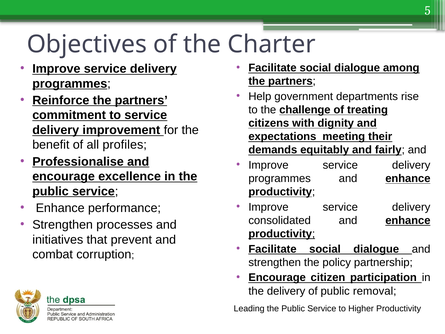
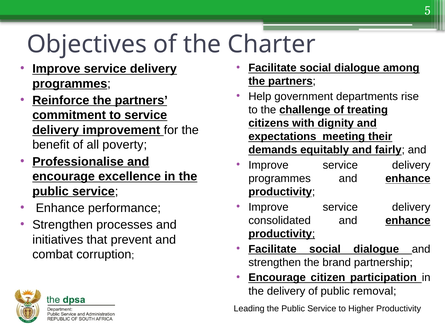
profiles: profiles -> poverty
policy: policy -> brand
